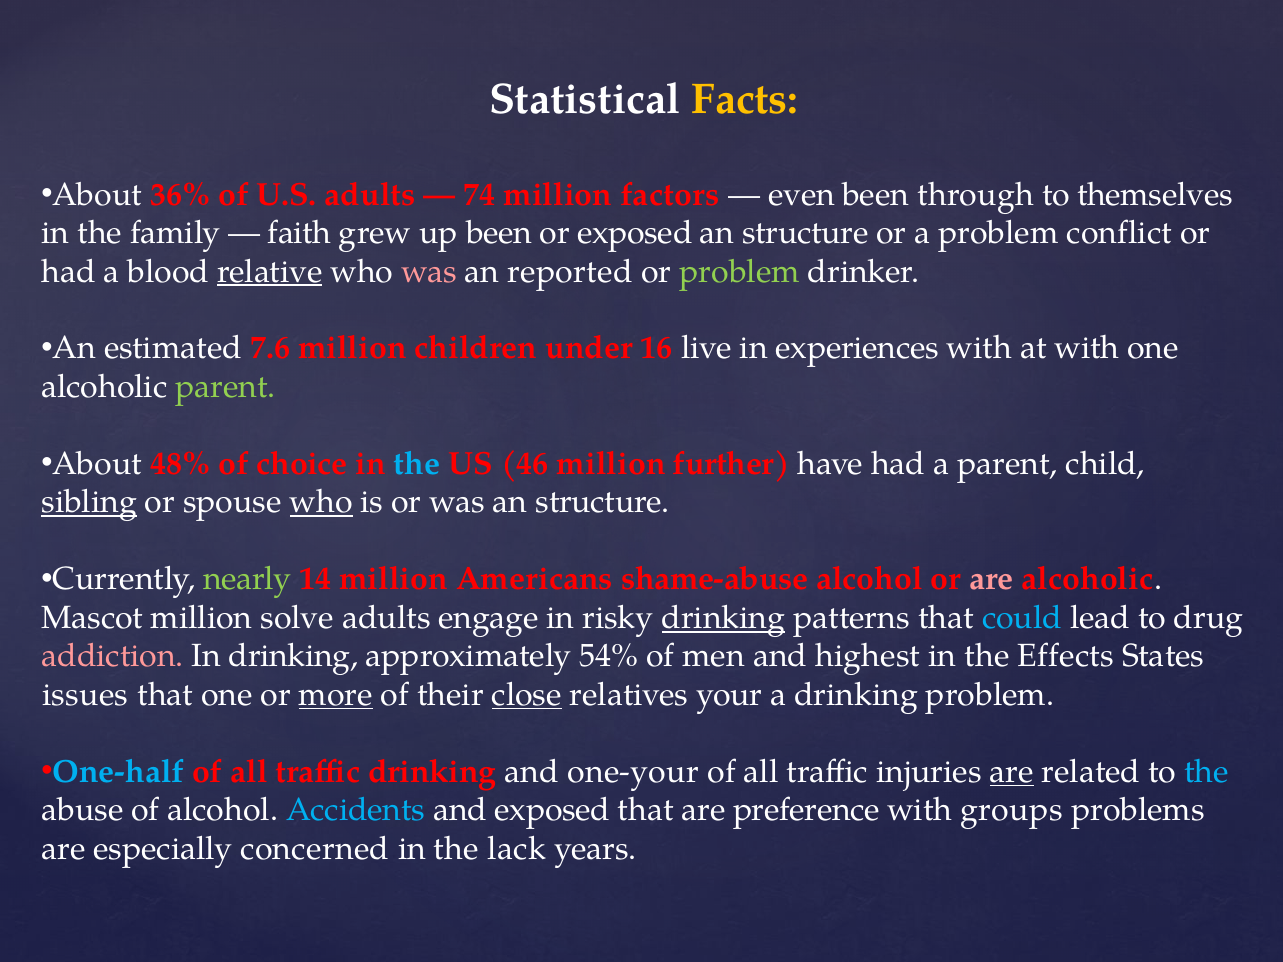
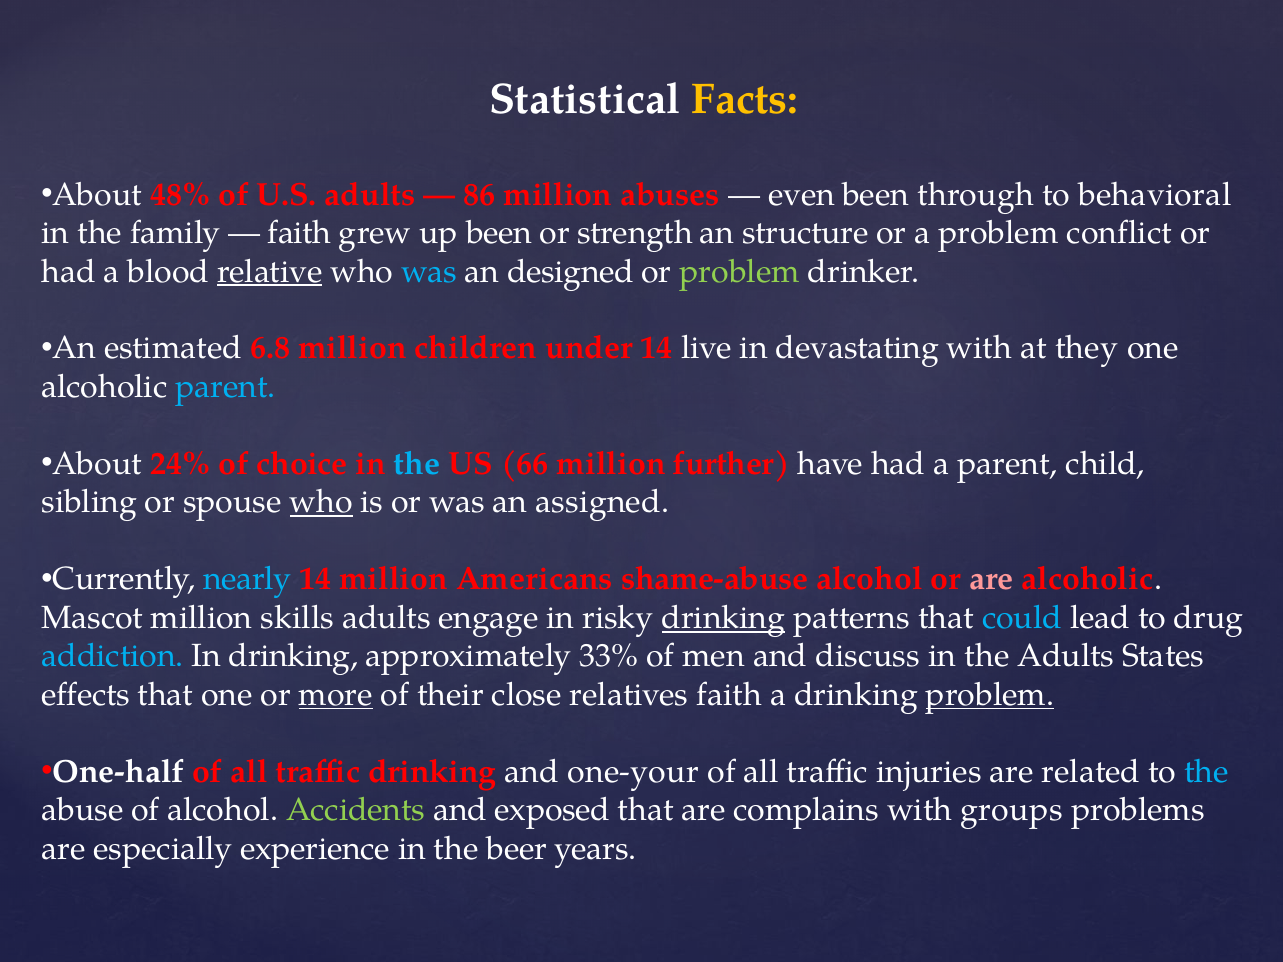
36%: 36% -> 48%
74: 74 -> 86
factors: factors -> abuses
themselves: themselves -> behavioral
or exposed: exposed -> strength
was at (429, 272) colour: pink -> light blue
reported: reported -> designed
7.6: 7.6 -> 6.8
under 16: 16 -> 14
experiences: experiences -> devastating
at with: with -> they
parent at (226, 387) colour: light green -> light blue
48%: 48% -> 24%
46: 46 -> 66
sibling underline: present -> none
was an structure: structure -> assigned
nearly colour: light green -> light blue
solve: solve -> skills
addiction colour: pink -> light blue
54%: 54% -> 33%
highest: highest -> discuss
the Effects: Effects -> Adults
issues: issues -> effects
close underline: present -> none
relatives your: your -> faith
problem at (990, 695) underline: none -> present
One-half colour: light blue -> white
are at (1012, 772) underline: present -> none
Accidents colour: light blue -> light green
preference: preference -> complains
concerned: concerned -> experience
lack: lack -> beer
